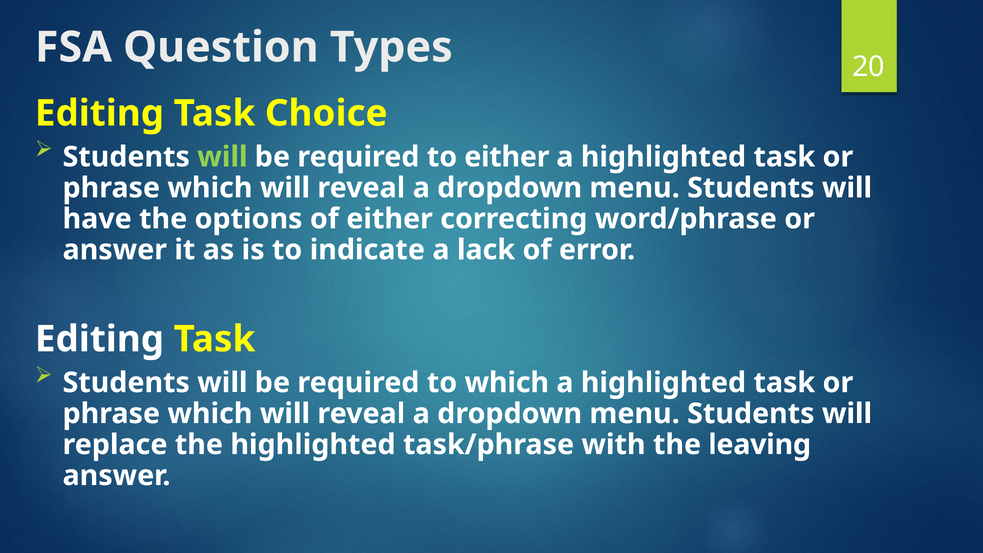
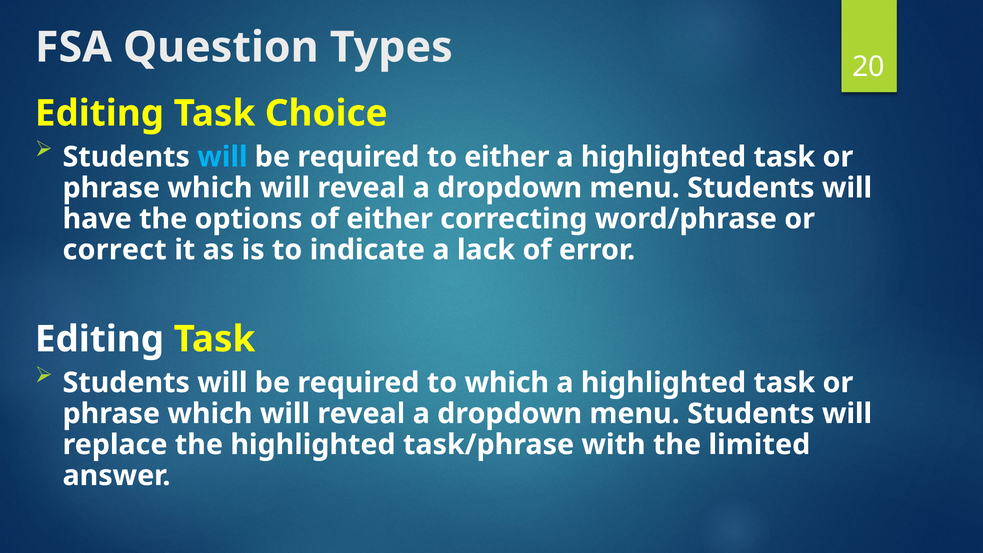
will at (222, 157) colour: light green -> light blue
answer at (115, 250): answer -> correct
leaving: leaving -> limited
